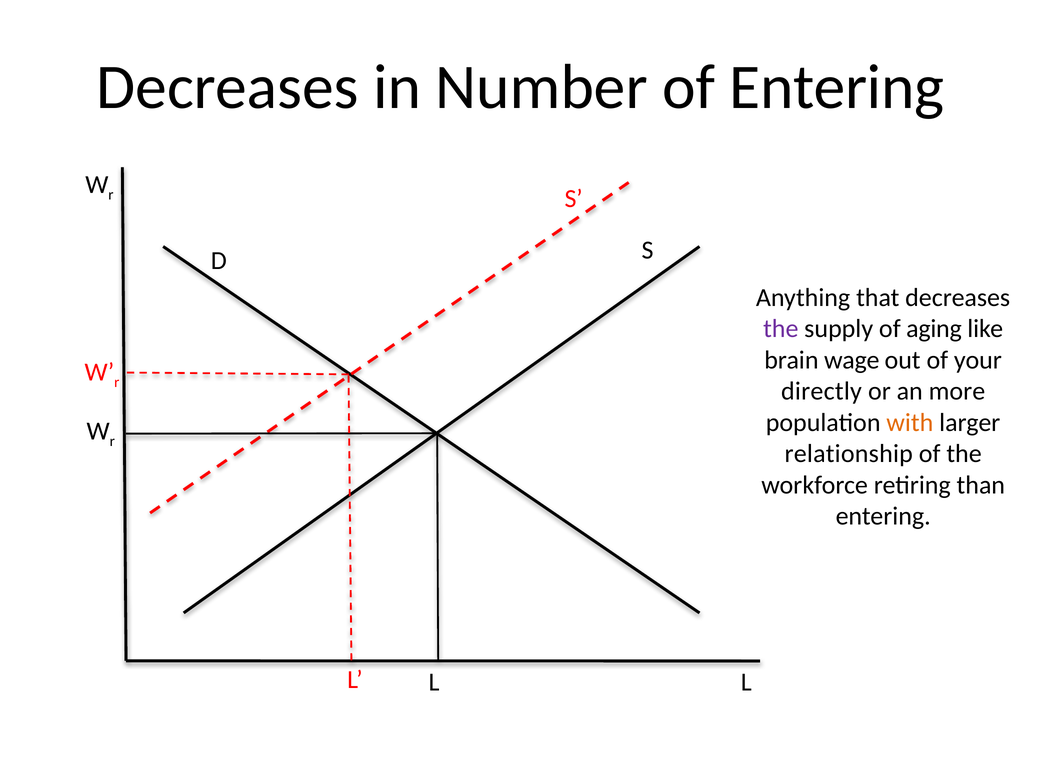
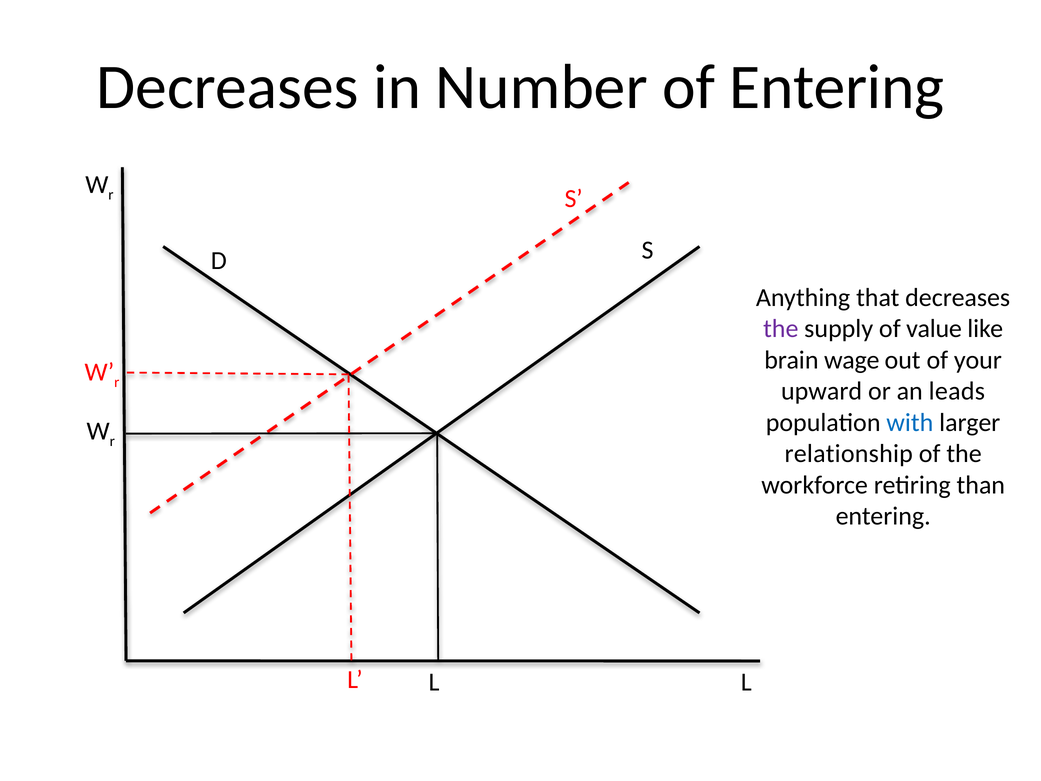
aging: aging -> value
directly: directly -> upward
more: more -> leads
with colour: orange -> blue
